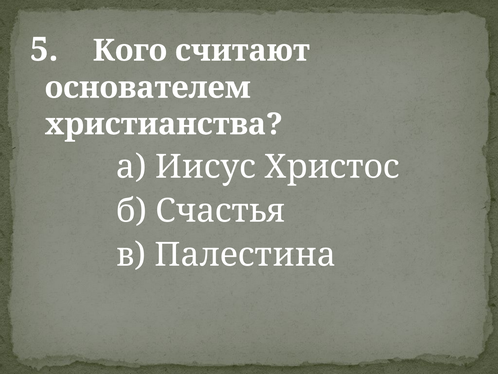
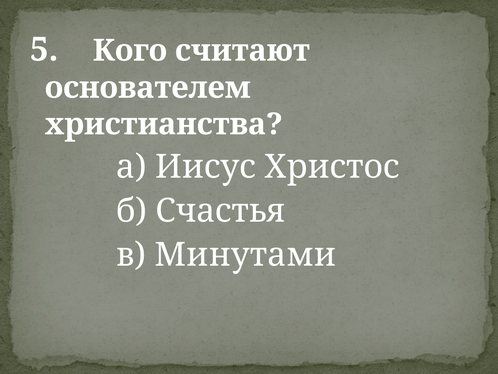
Палестина: Палестина -> Минутами
